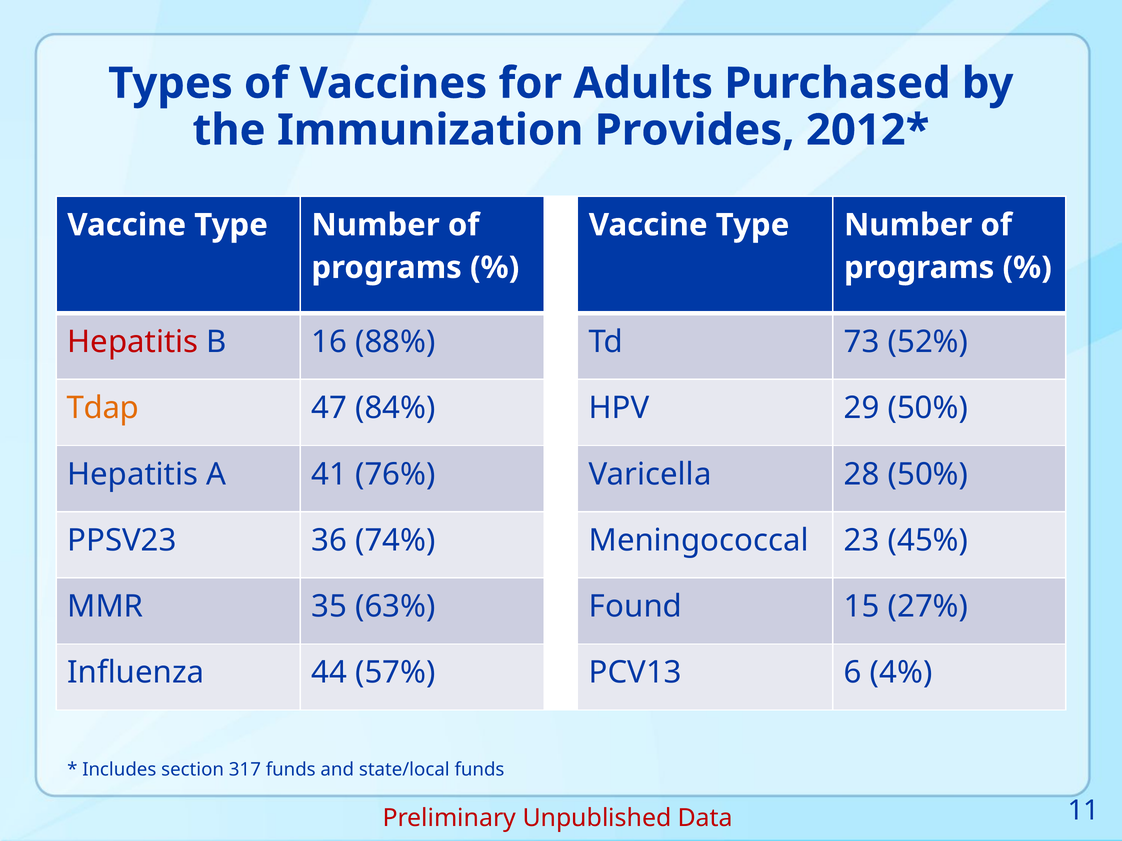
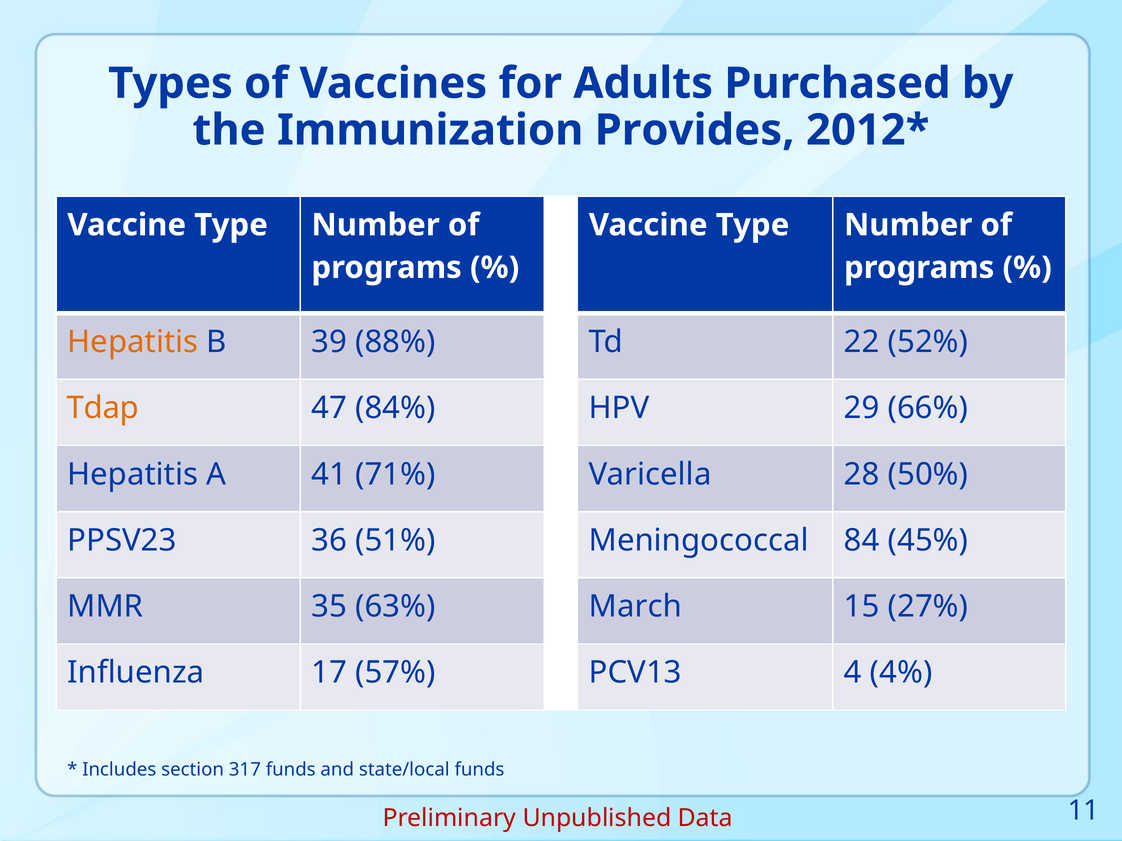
Hepatitis at (133, 342) colour: red -> orange
16: 16 -> 39
73: 73 -> 22
29 50%: 50% -> 66%
76%: 76% -> 71%
74%: 74% -> 51%
23: 23 -> 84
Found: Found -> March
44: 44 -> 17
6: 6 -> 4
